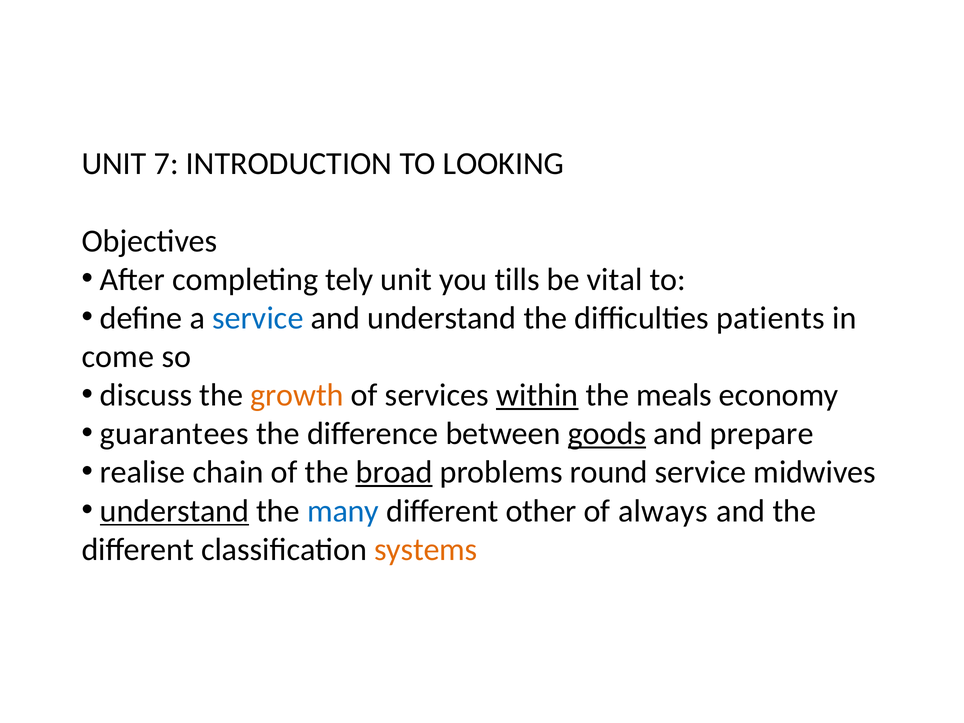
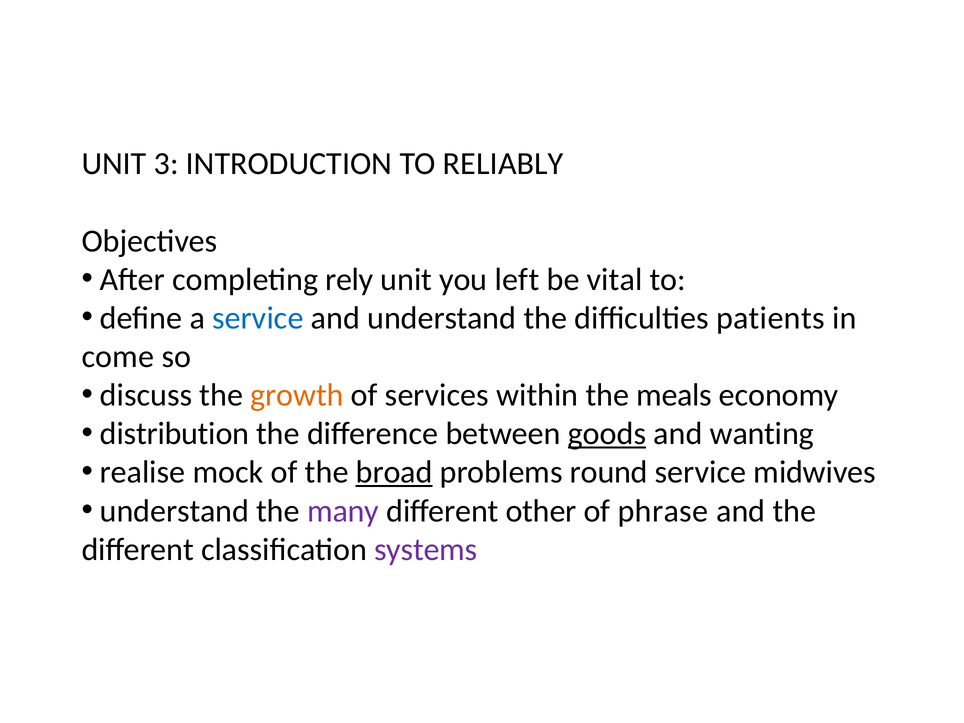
7: 7 -> 3
LOOKING: LOOKING -> RELIABLY
tely: tely -> rely
tills: tills -> left
within underline: present -> none
guarantees: guarantees -> distribution
prepare: prepare -> wanting
chain: chain -> mock
understand at (174, 511) underline: present -> none
many colour: blue -> purple
always: always -> phrase
systems colour: orange -> purple
